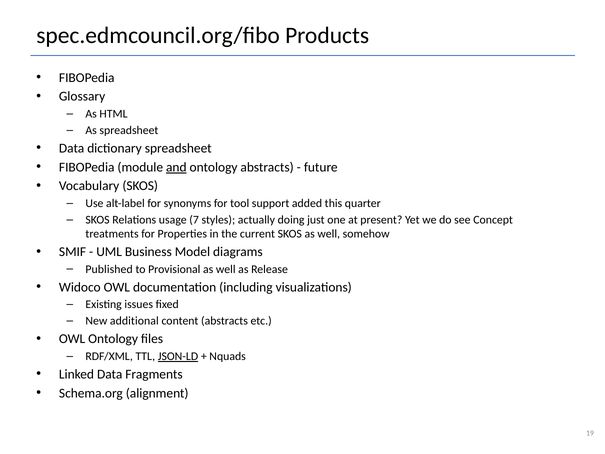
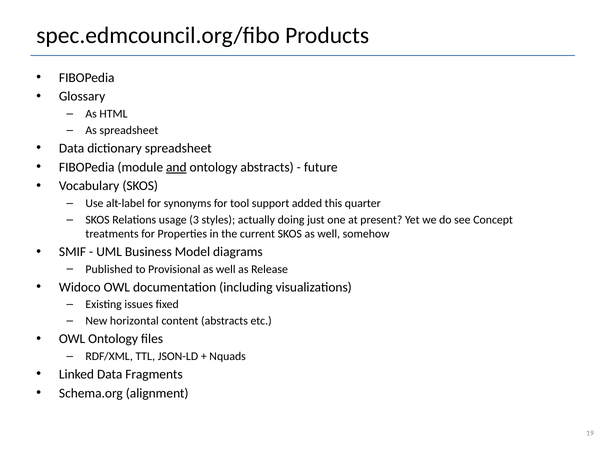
7: 7 -> 3
additional: additional -> horizontal
JSON-LD underline: present -> none
